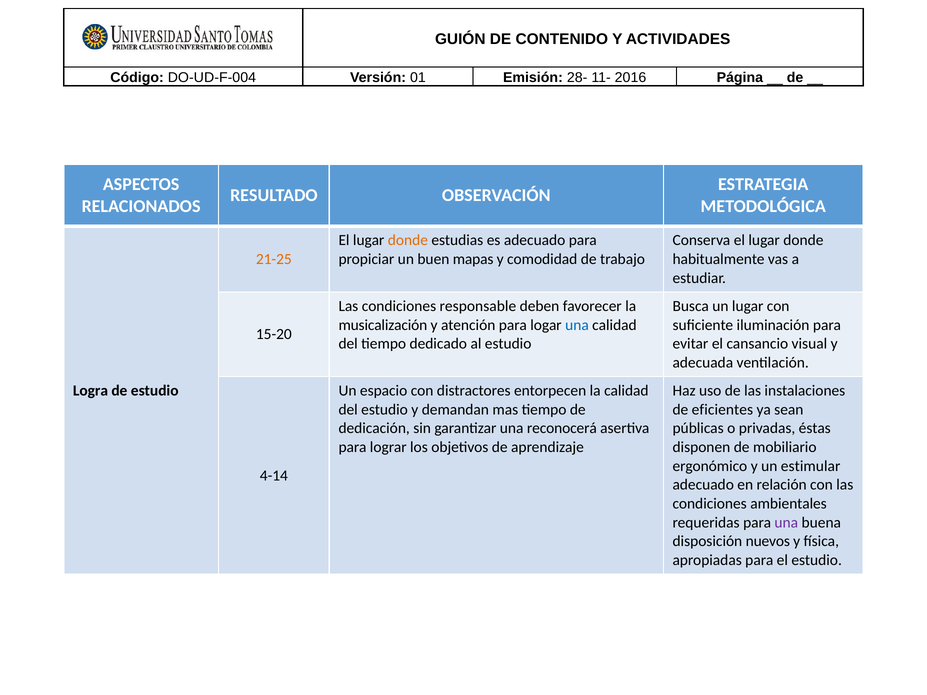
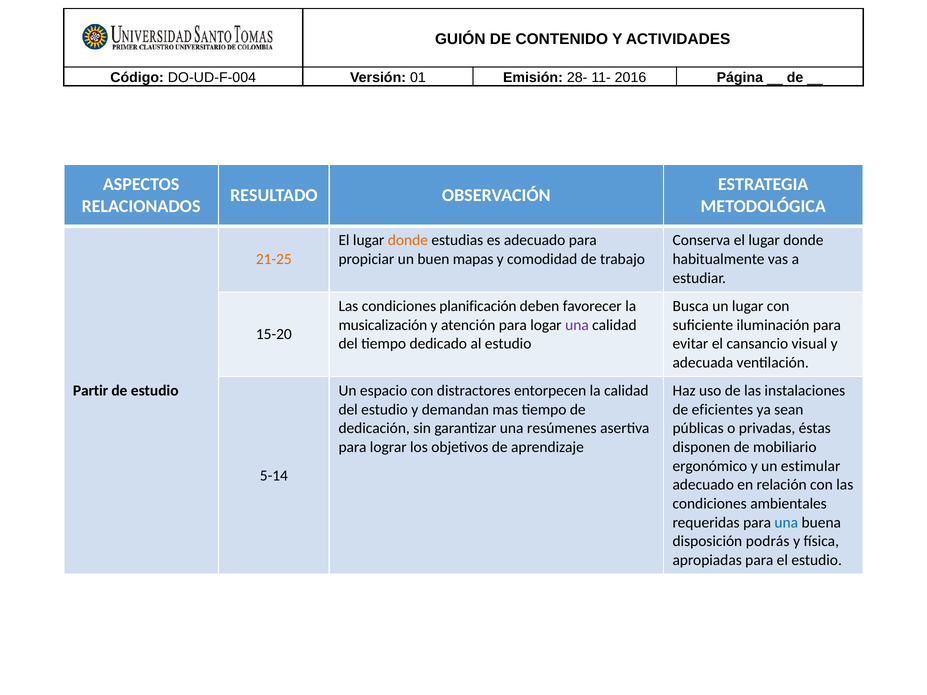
responsable: responsable -> planificación
una at (577, 325) colour: blue -> purple
Logra: Logra -> Partir
reconocerá: reconocerá -> resúmenes
4-14: 4-14 -> 5-14
una at (786, 523) colour: purple -> blue
nuevos: nuevos -> podrás
